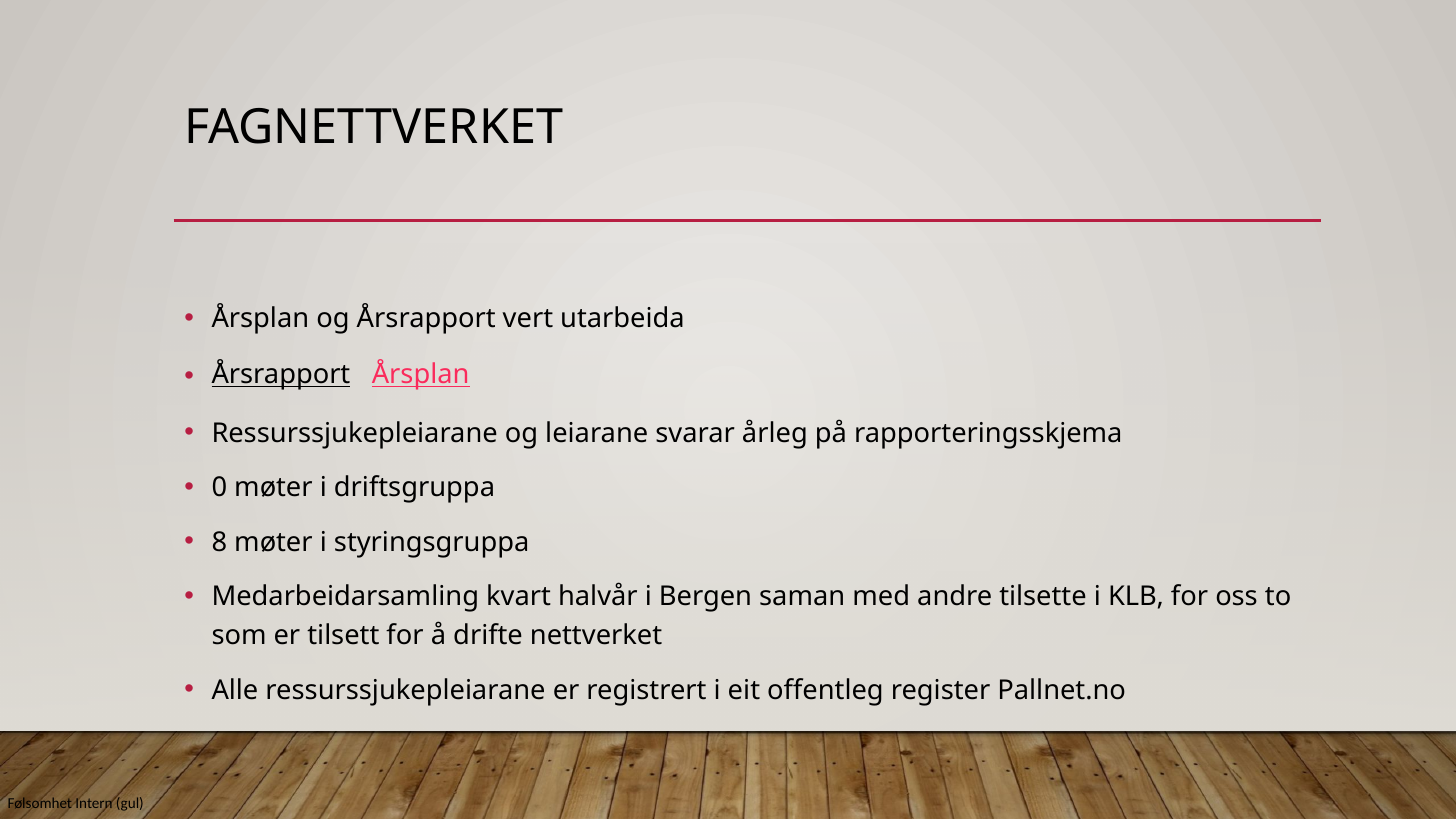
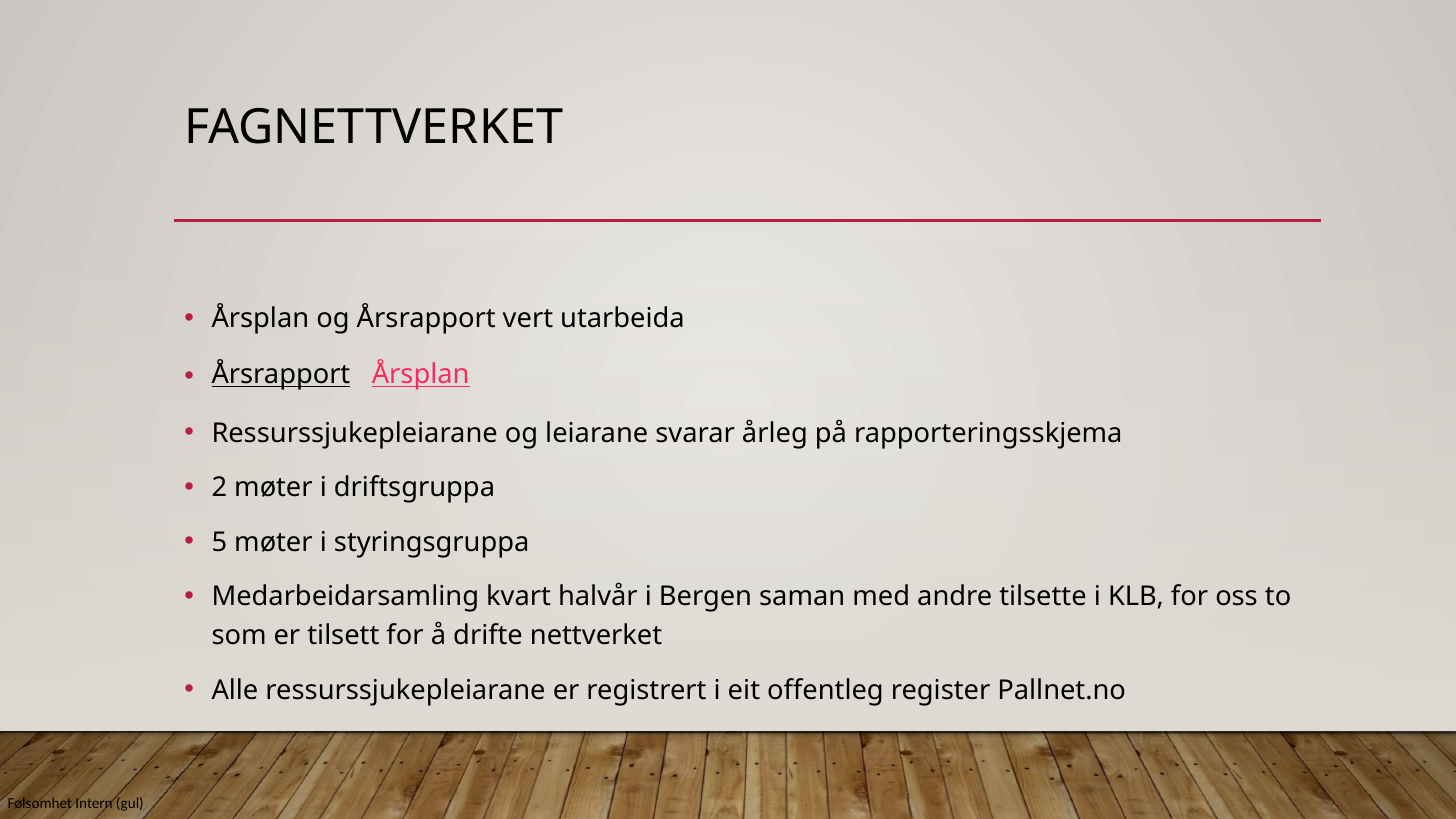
0: 0 -> 2
8: 8 -> 5
